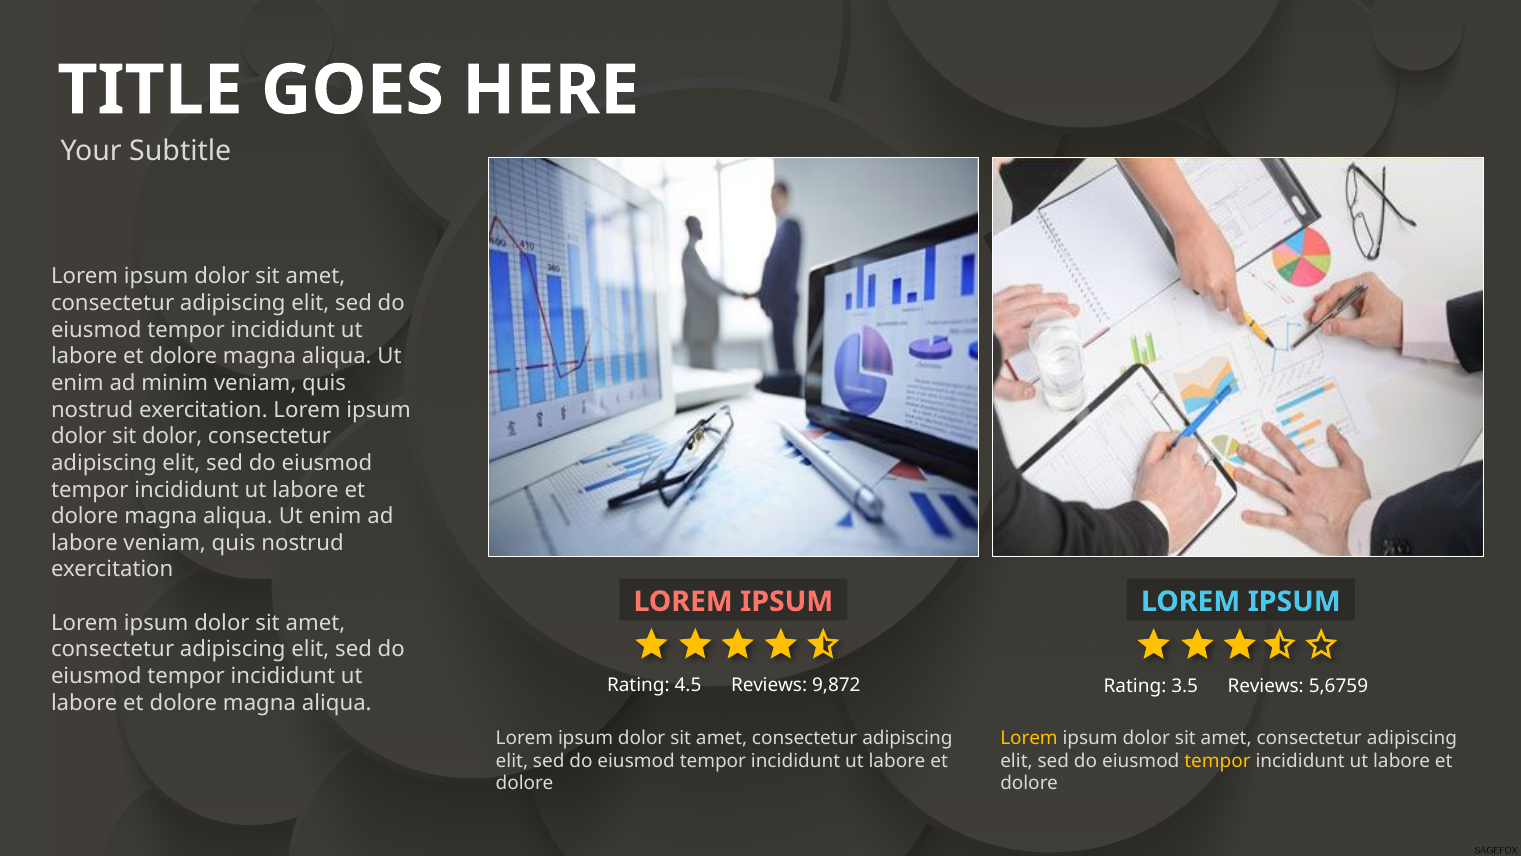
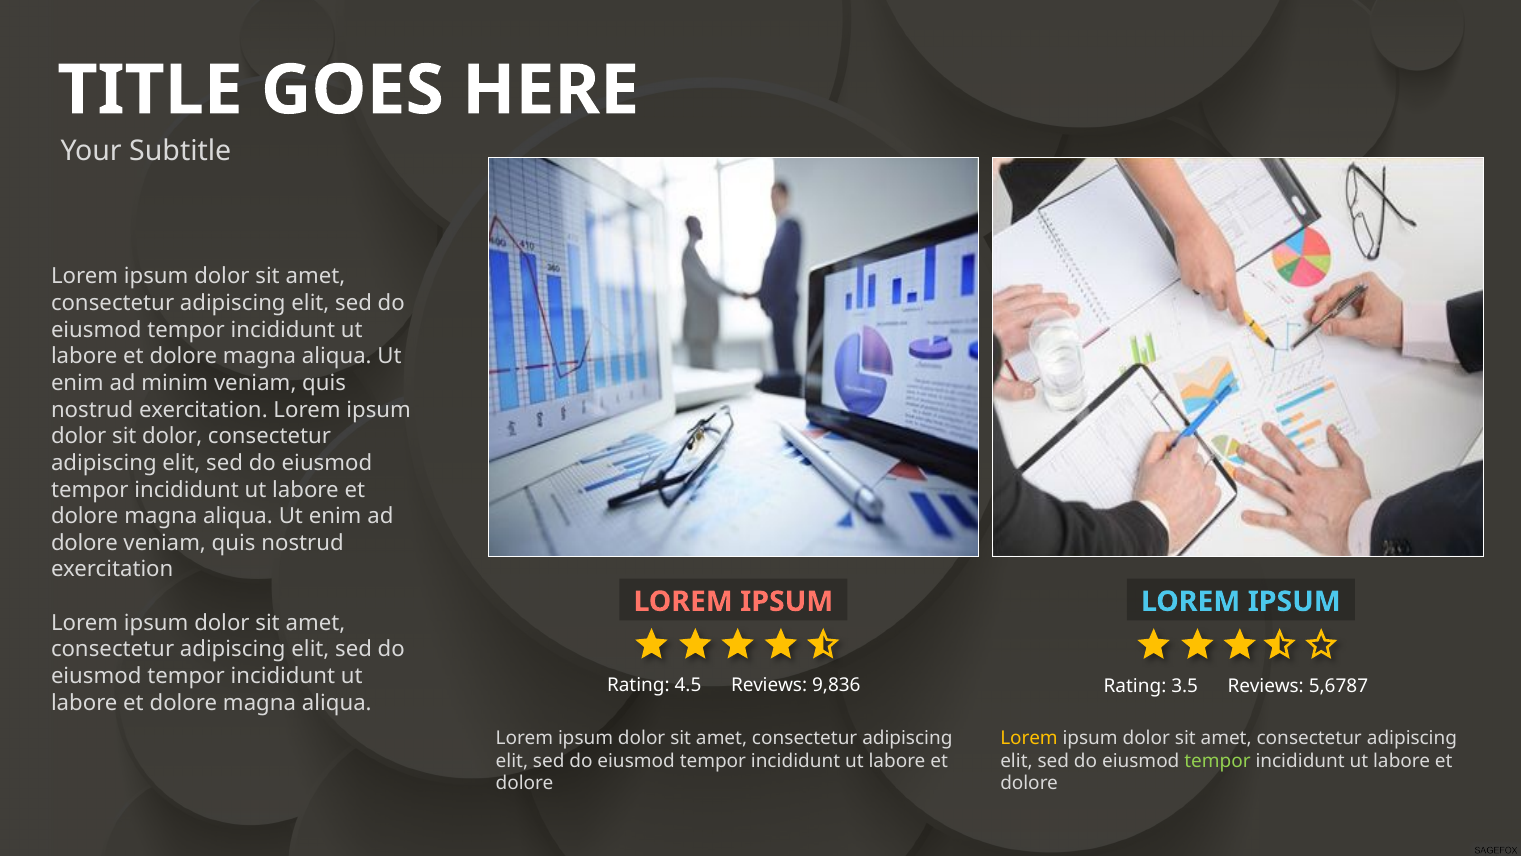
labore at (84, 543): labore -> dolore
9,872: 9,872 -> 9,836
5,6759: 5,6759 -> 5,6787
tempor at (1218, 760) colour: yellow -> light green
